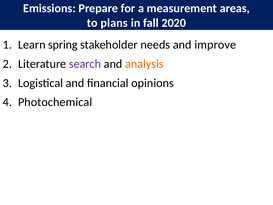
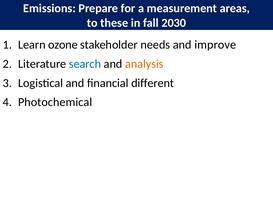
plans: plans -> these
2020: 2020 -> 2030
spring: spring -> ozone
search colour: purple -> blue
opinions: opinions -> different
